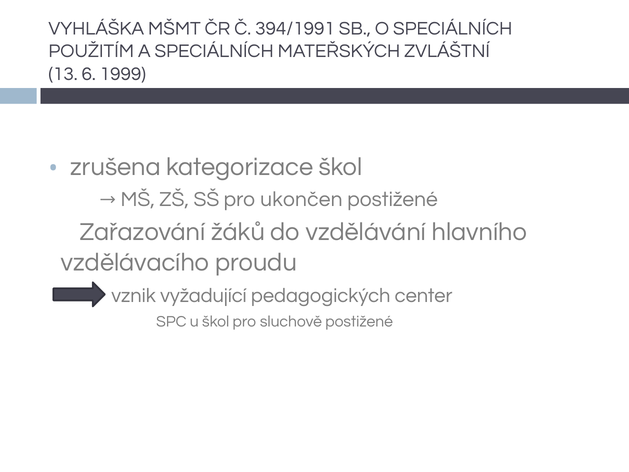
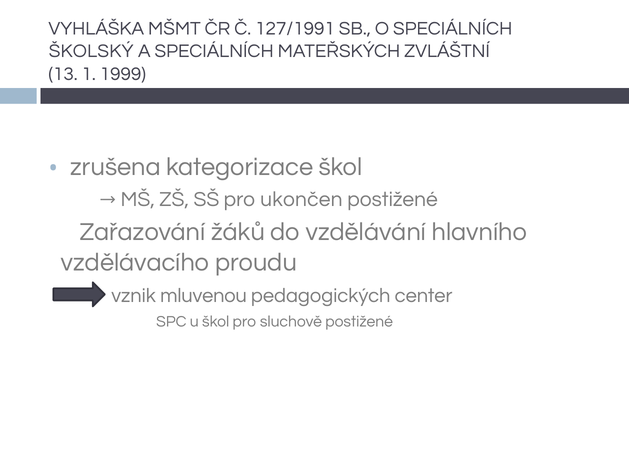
394/1991: 394/1991 -> 127/1991
POUŽITÍM: POUŽITÍM -> ŠKOLSKÝ
6: 6 -> 1
vyžadující: vyžadující -> mluvenou
